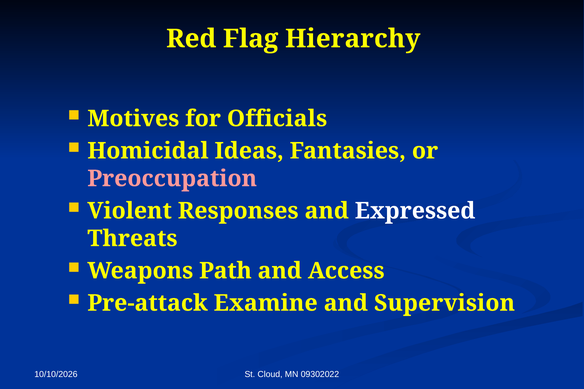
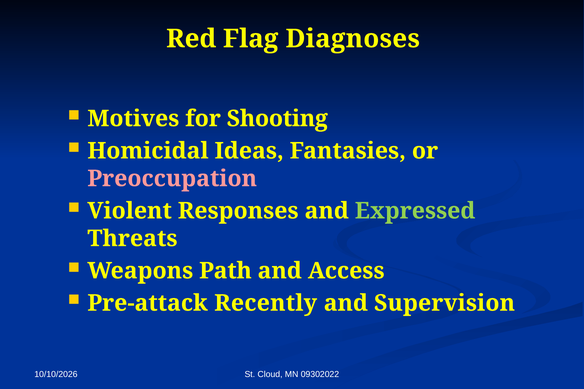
Hierarchy: Hierarchy -> Diagnoses
Officials: Officials -> Shooting
Expressed colour: white -> light green
Examine: Examine -> Recently
